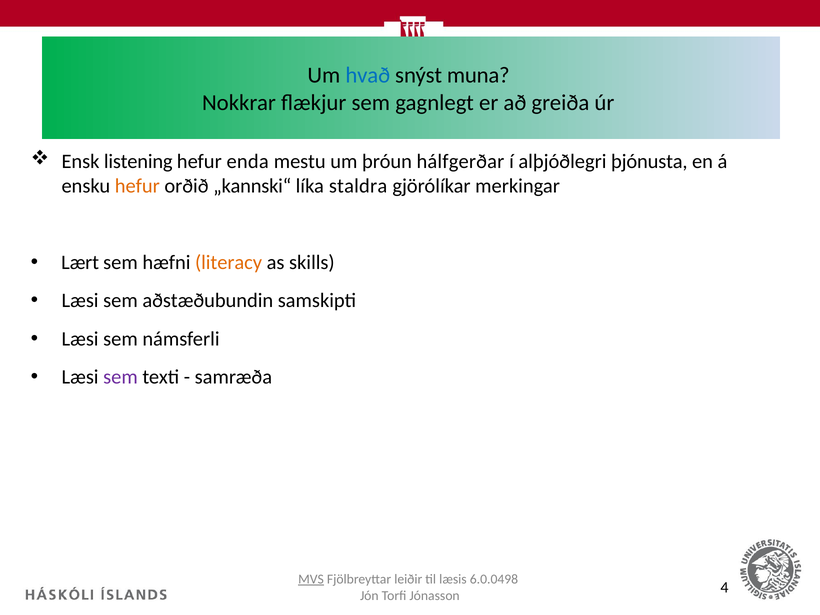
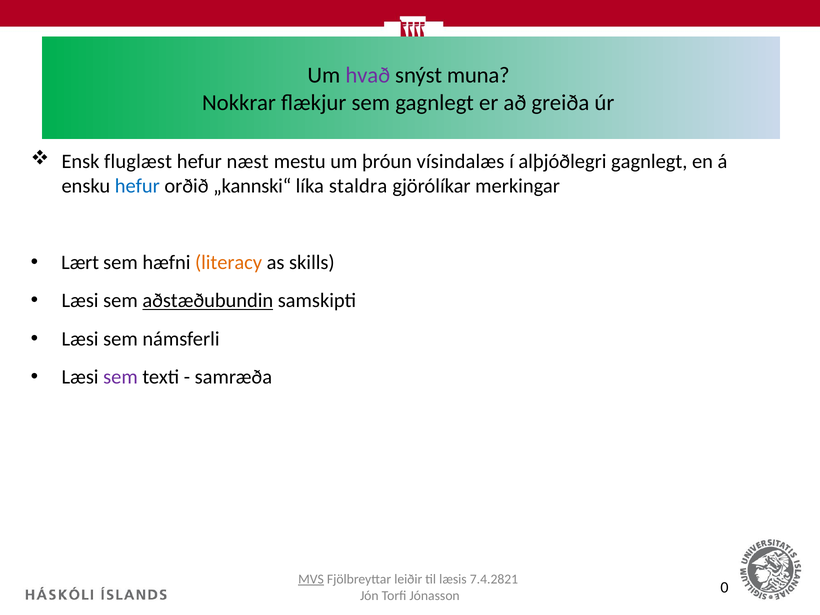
hvað colour: blue -> purple
listening: listening -> fluglæst
enda: enda -> næst
hálfgerðar: hálfgerðar -> vísindalæs
alþjóðlegri þjónusta: þjónusta -> gagnlegt
hefur at (137, 186) colour: orange -> blue
aðstæðubundin underline: none -> present
6.0.0498: 6.0.0498 -> 7.4.2821
4: 4 -> 0
